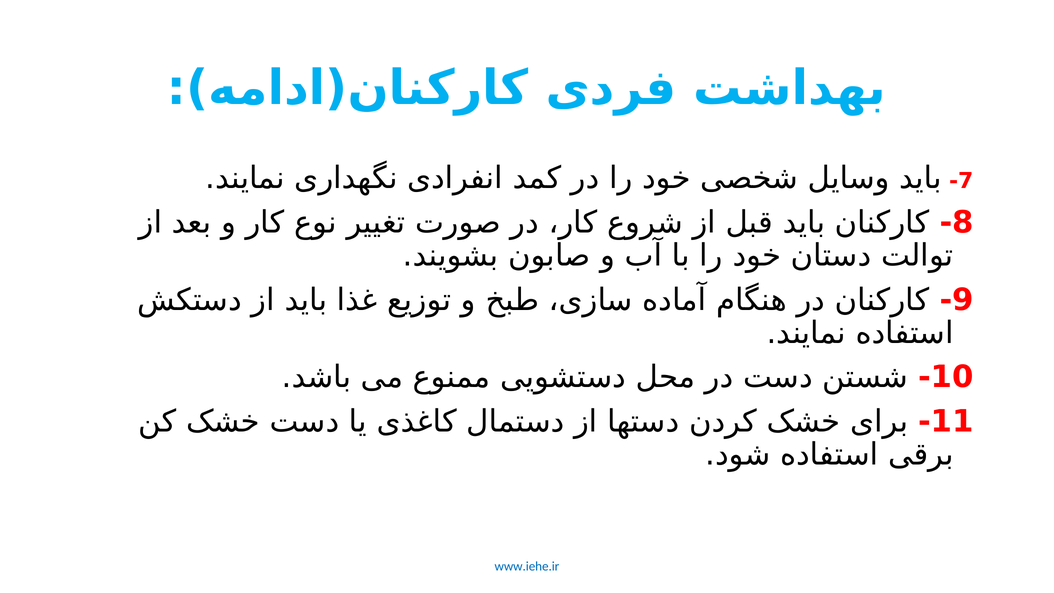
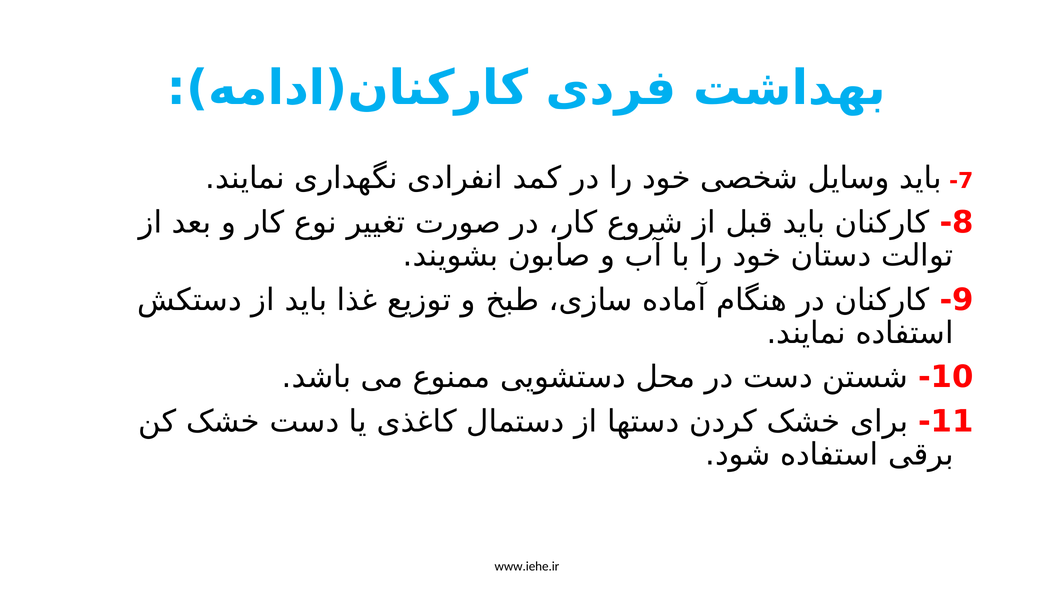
www.iehe.ir colour: blue -> black
